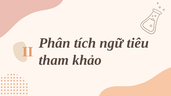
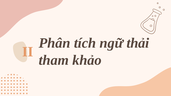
tiêu: tiêu -> thải
